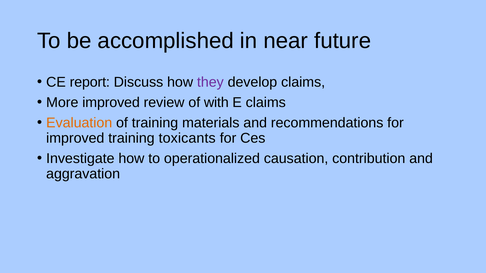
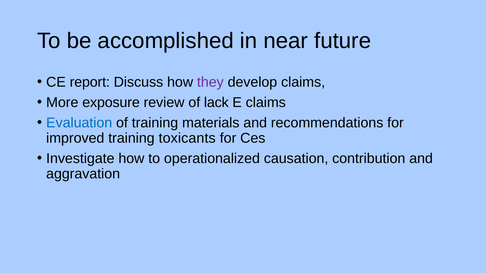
More improved: improved -> exposure
with: with -> lack
Evaluation colour: orange -> blue
